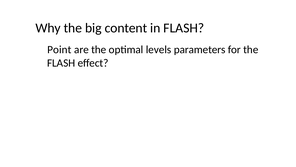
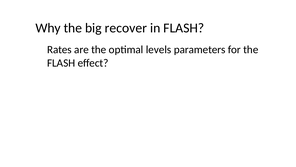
content: content -> recover
Point: Point -> Rates
